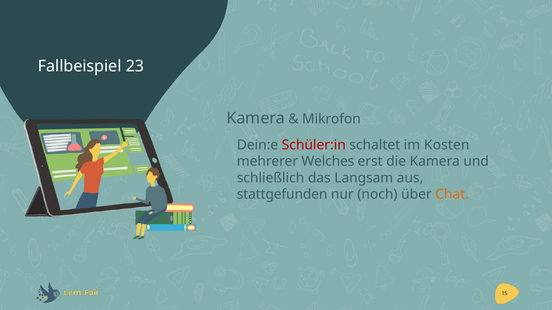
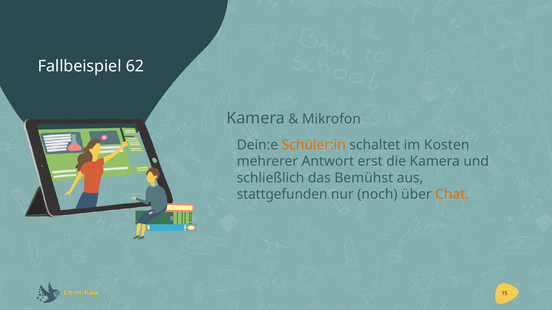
23: 23 -> 62
Schüler:in colour: red -> orange
Welches: Welches -> Antwort
Langsam: Langsam -> Bemühst
